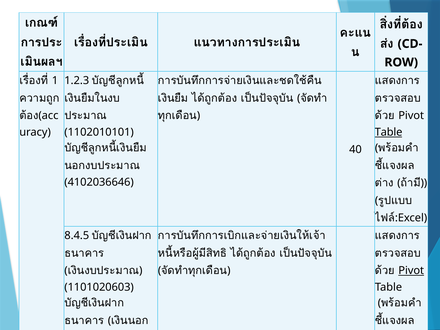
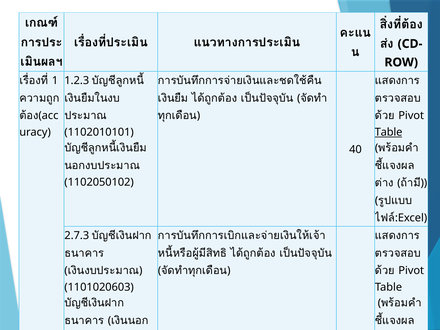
4102036646: 4102036646 -> 1102050102
8.4.5: 8.4.5 -> 2.7.3
Pivot at (411, 271) underline: present -> none
